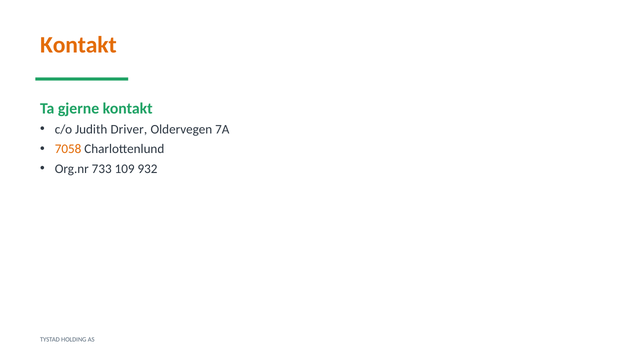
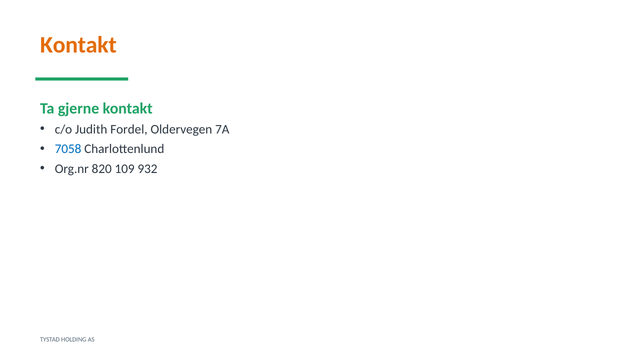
Driver: Driver -> Fordel
7058 colour: orange -> blue
733: 733 -> 820
